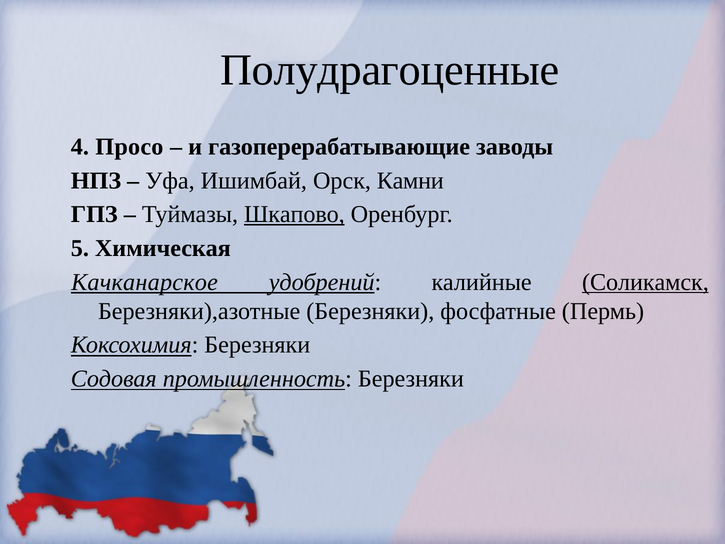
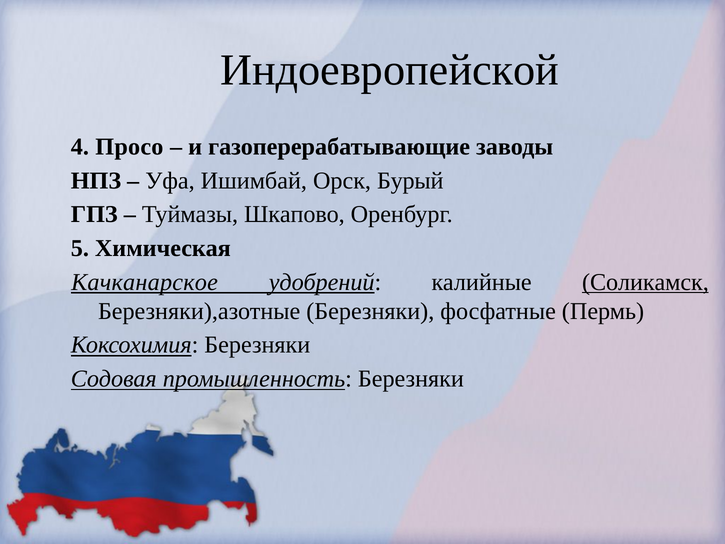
Полудрагоценные: Полудрагоценные -> Индоевропейской
Камни: Камни -> Бурый
Шкапово underline: present -> none
